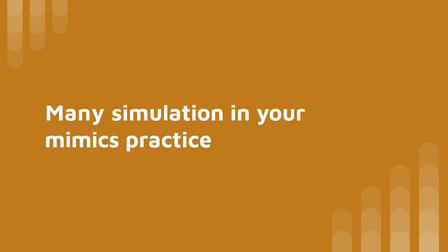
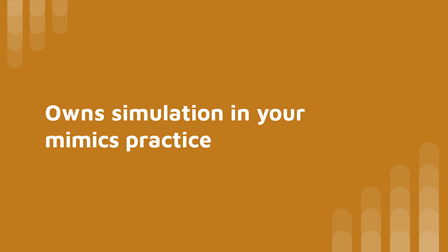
Many: Many -> Owns
